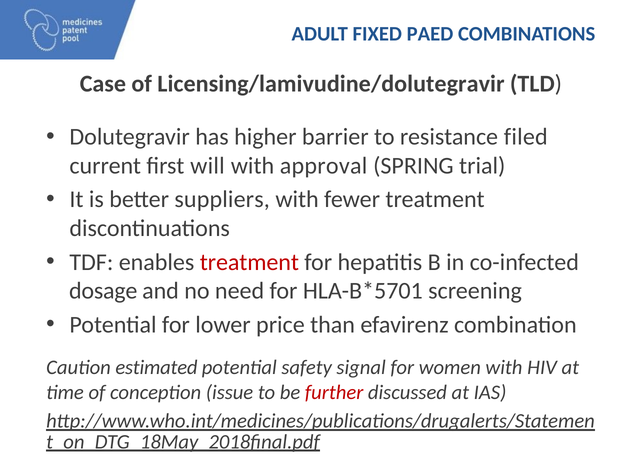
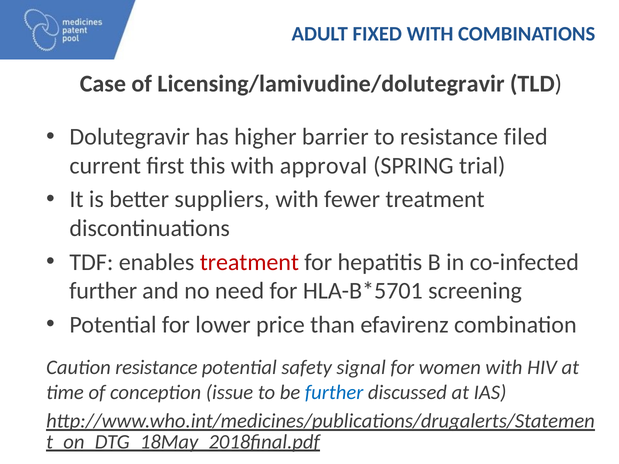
FIXED PAED: PAED -> WITH
will: will -> this
dosage at (103, 291): dosage -> further
Caution estimated: estimated -> resistance
further at (334, 392) colour: red -> blue
